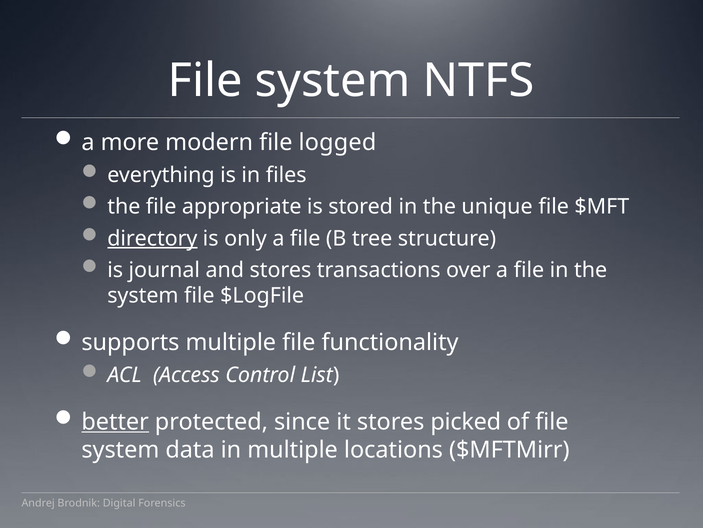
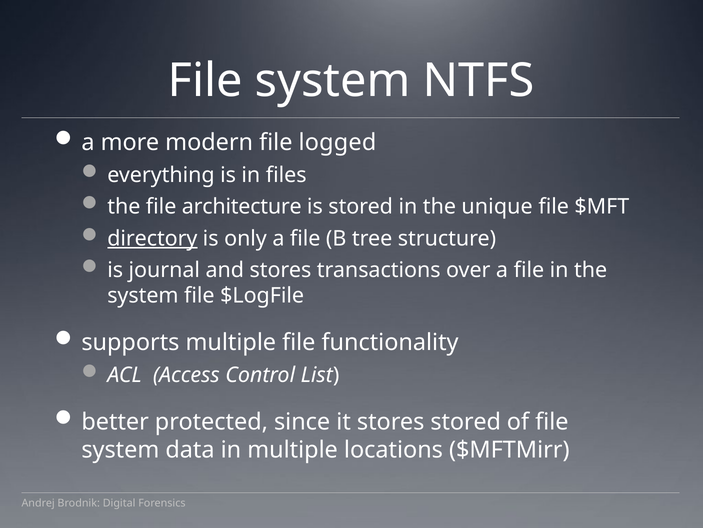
appropriate: appropriate -> architecture
better underline: present -> none
stores picked: picked -> stored
